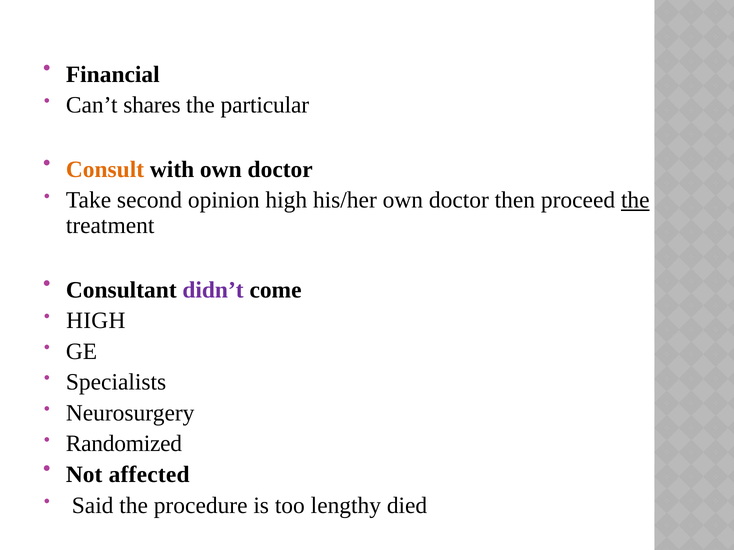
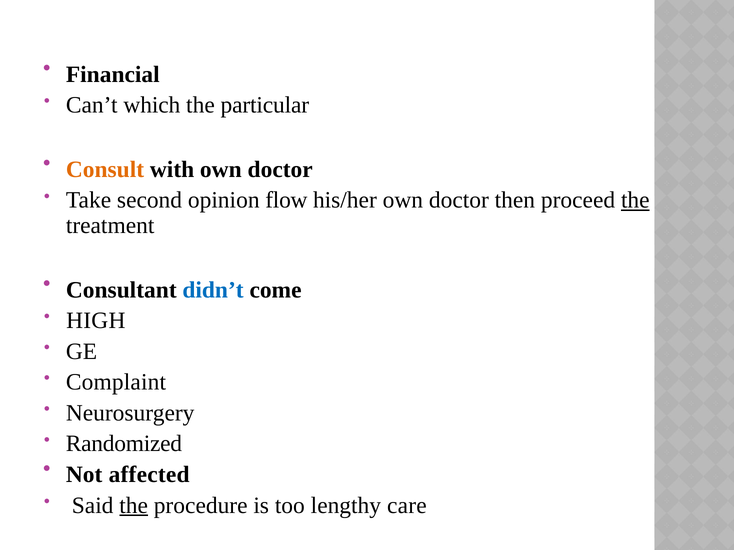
shares: shares -> which
opinion high: high -> flow
didn’t colour: purple -> blue
Specialists: Specialists -> Complaint
the at (134, 506) underline: none -> present
died: died -> care
